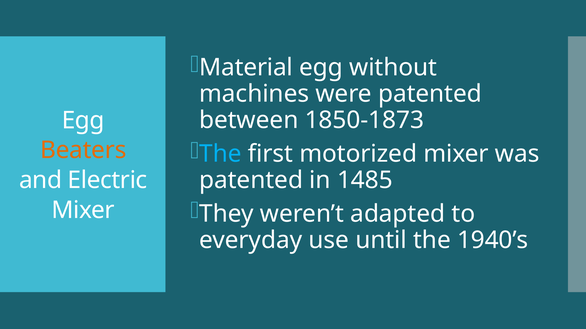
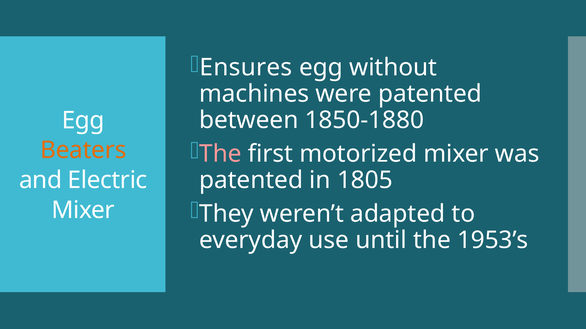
Material: Material -> Ensures
1850-1873: 1850-1873 -> 1850-1880
The at (220, 154) colour: light blue -> pink
1485: 1485 -> 1805
1940’s: 1940’s -> 1953’s
